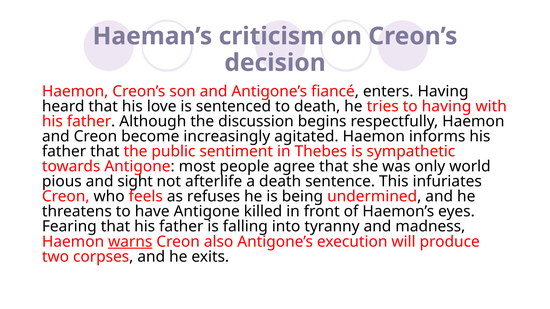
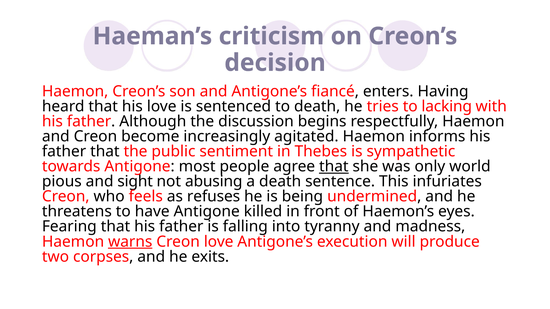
to having: having -> lacking
that at (334, 167) underline: none -> present
afterlife: afterlife -> abusing
Creon also: also -> love
